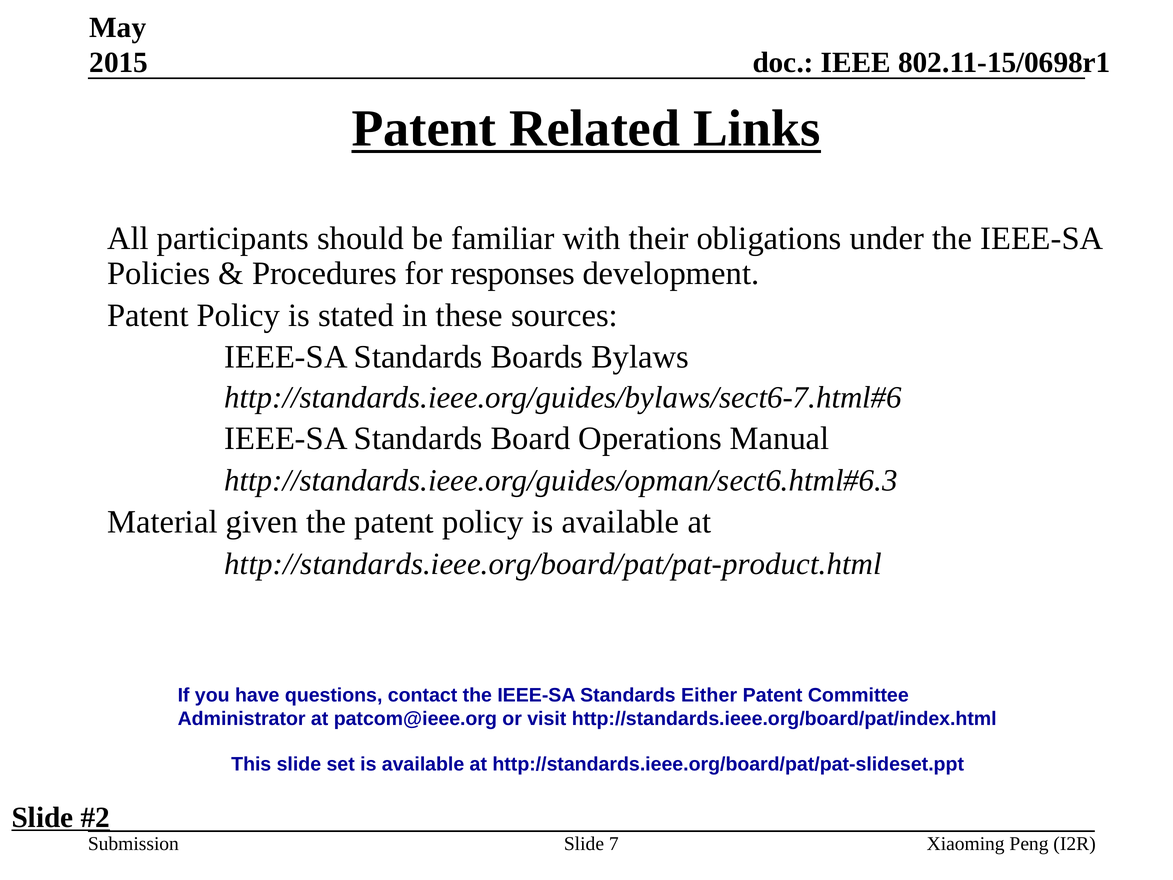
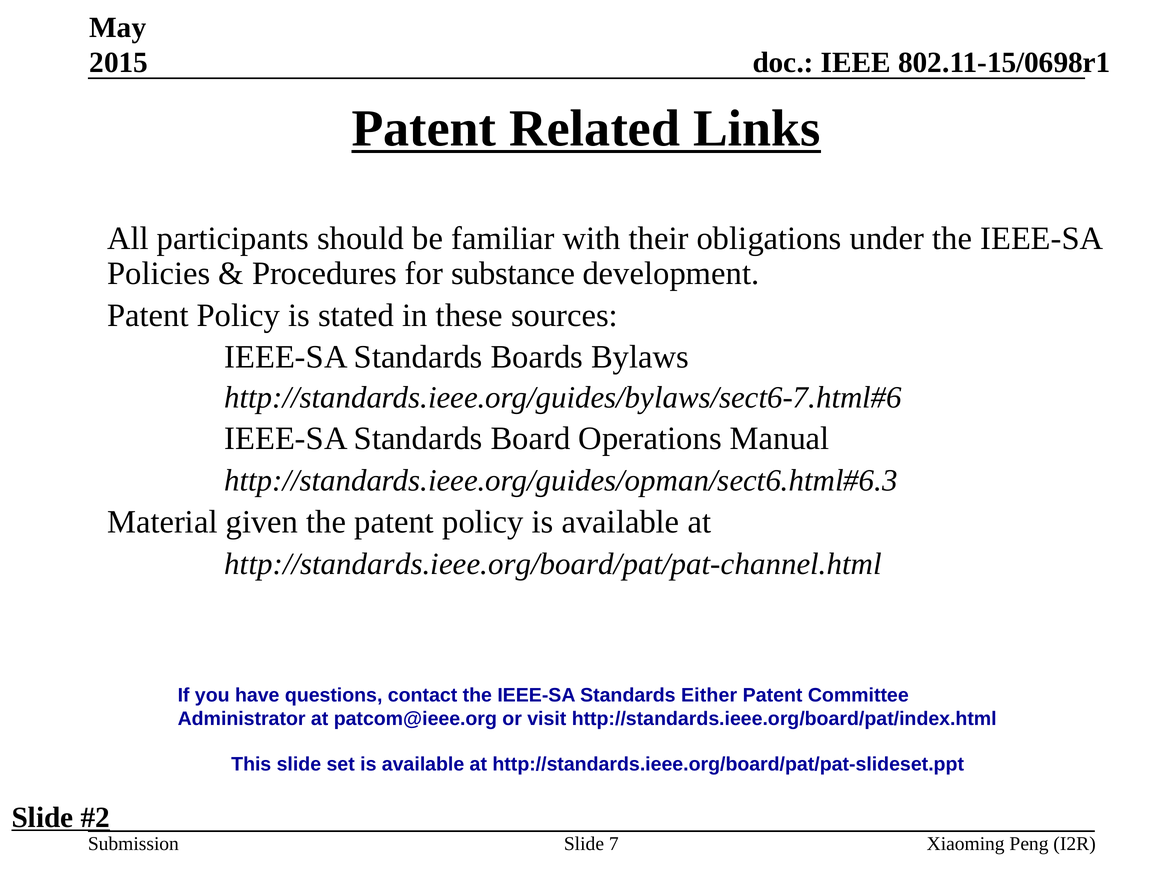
responses: responses -> substance
http://standards.ieee.org/board/pat/pat-product.html: http://standards.ieee.org/board/pat/pat-product.html -> http://standards.ieee.org/board/pat/pat-channel.html
